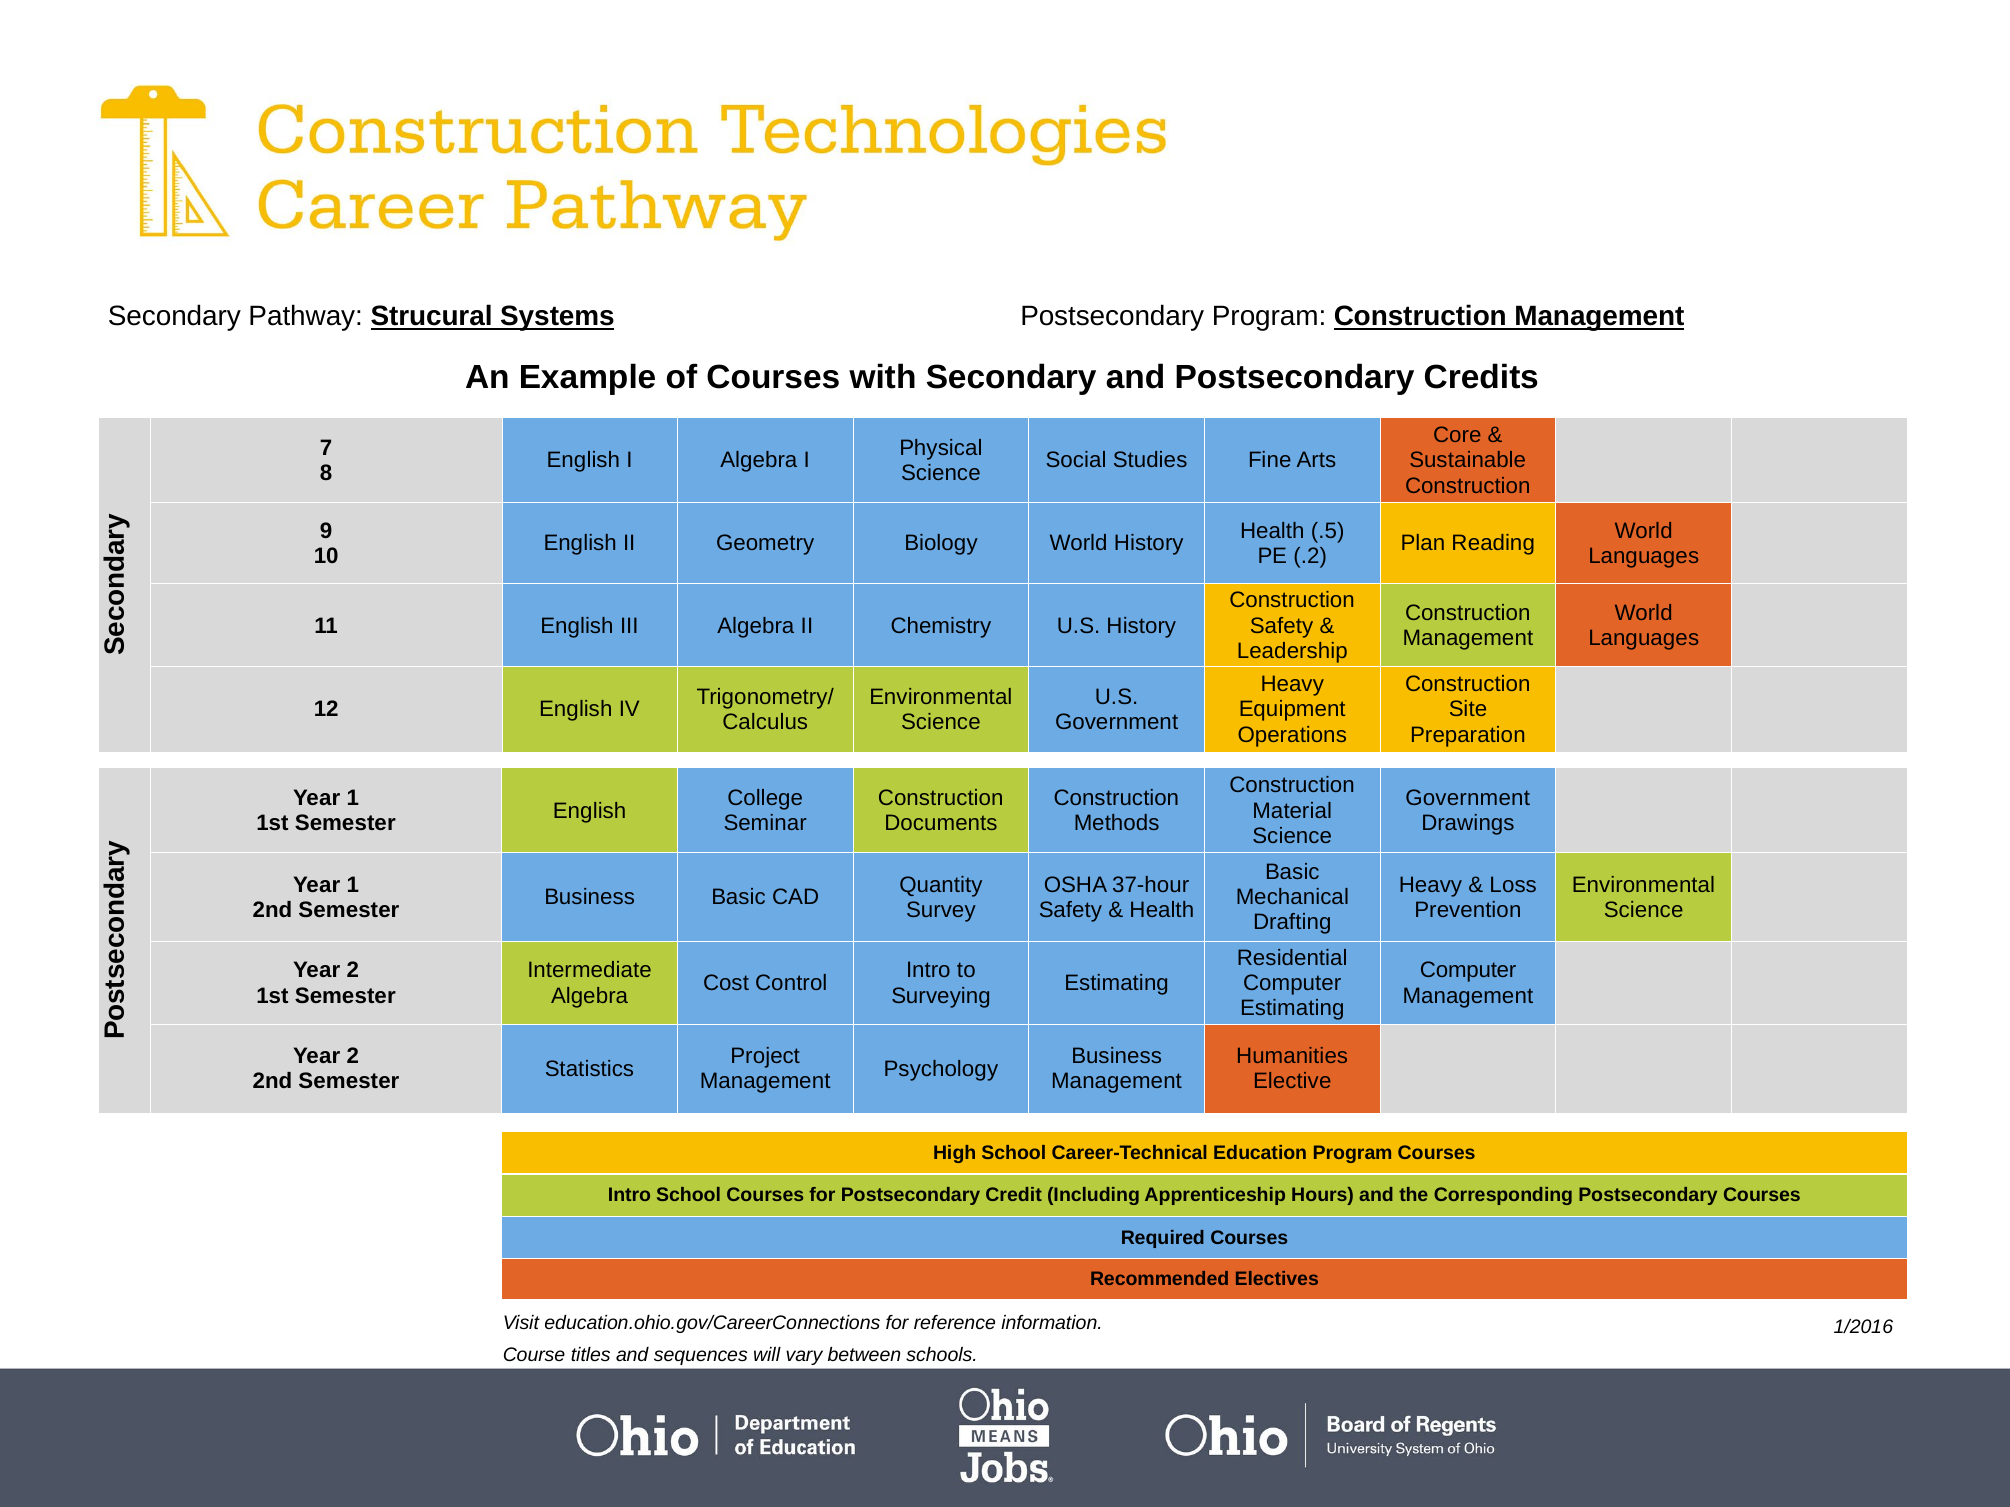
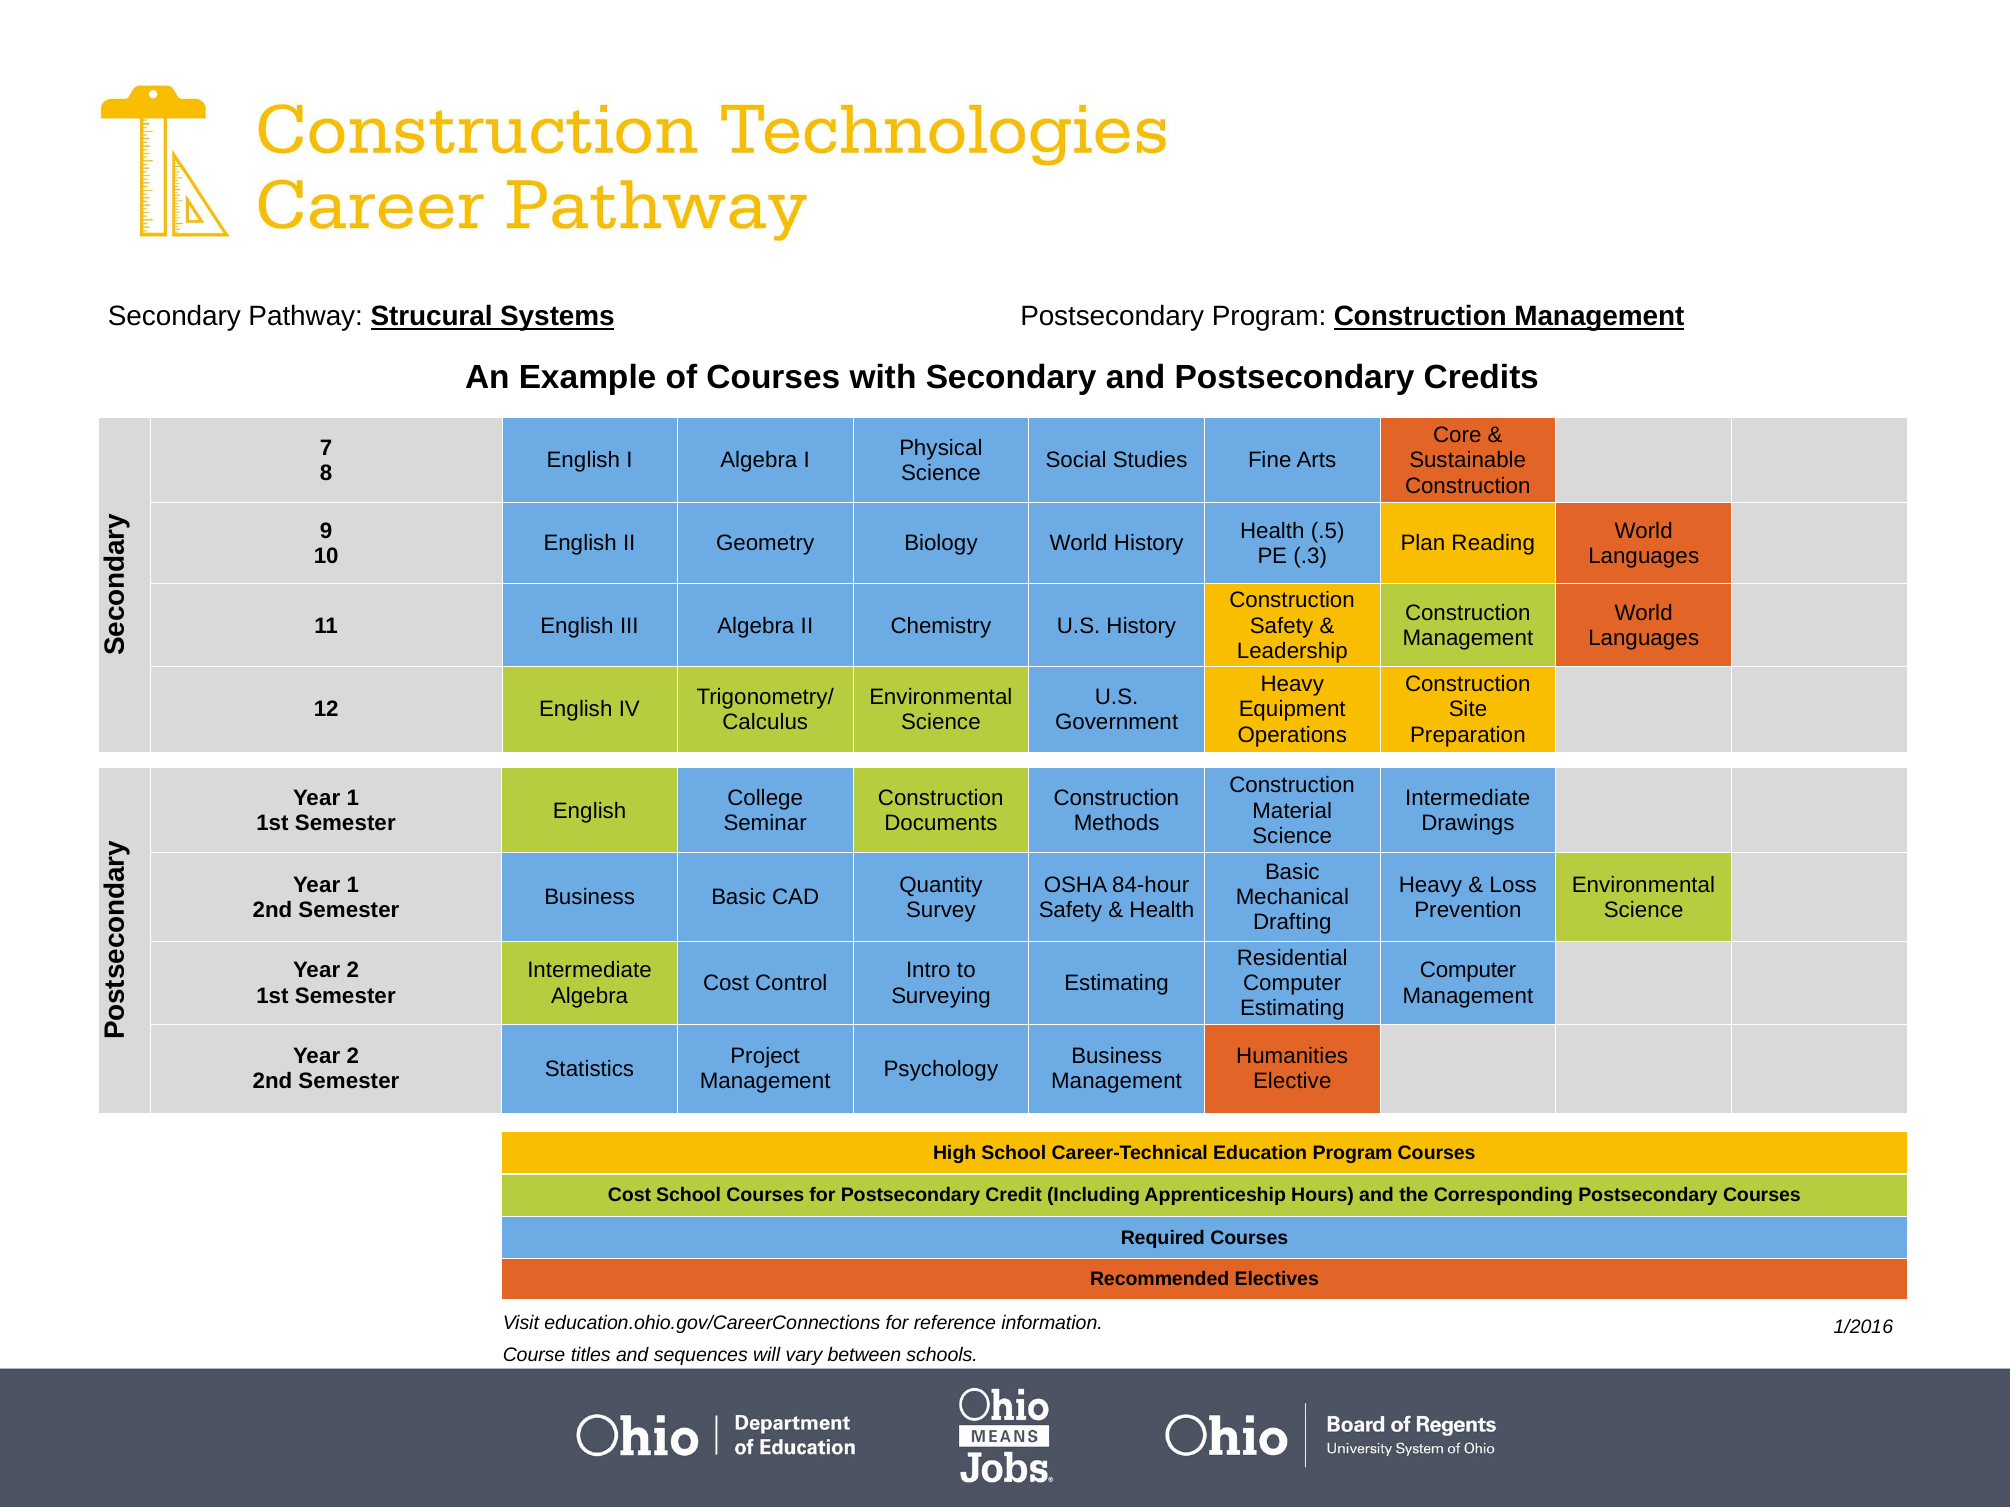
.2: .2 -> .3
Government at (1468, 798): Government -> Intermediate
37-hour: 37-hour -> 84-hour
Intro at (629, 1196): Intro -> Cost
